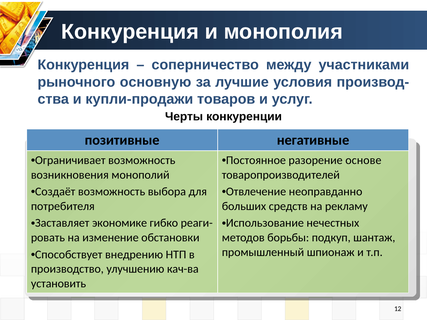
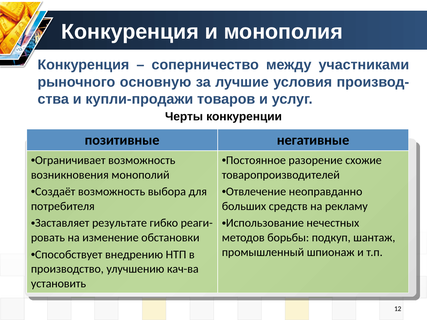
основе: основе -> схожие
экономике: экономике -> результате
